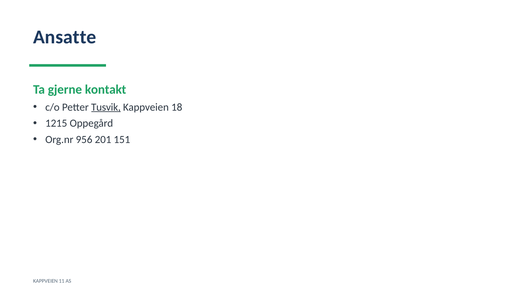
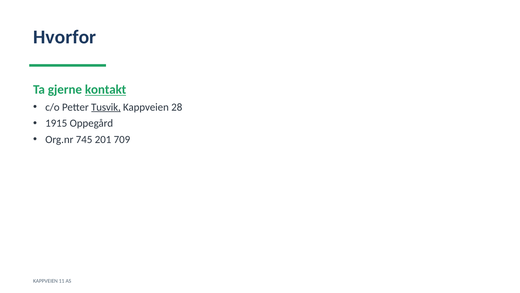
Ansatte: Ansatte -> Hvorfor
kontakt underline: none -> present
18: 18 -> 28
1215: 1215 -> 1915
956: 956 -> 745
151: 151 -> 709
